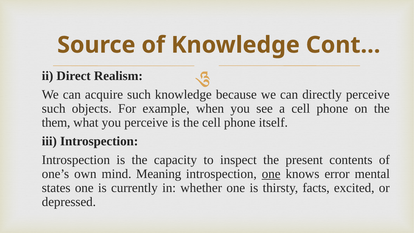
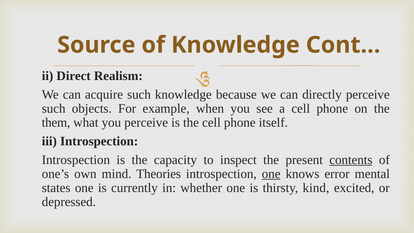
contents underline: none -> present
Meaning: Meaning -> Theories
facts: facts -> kind
